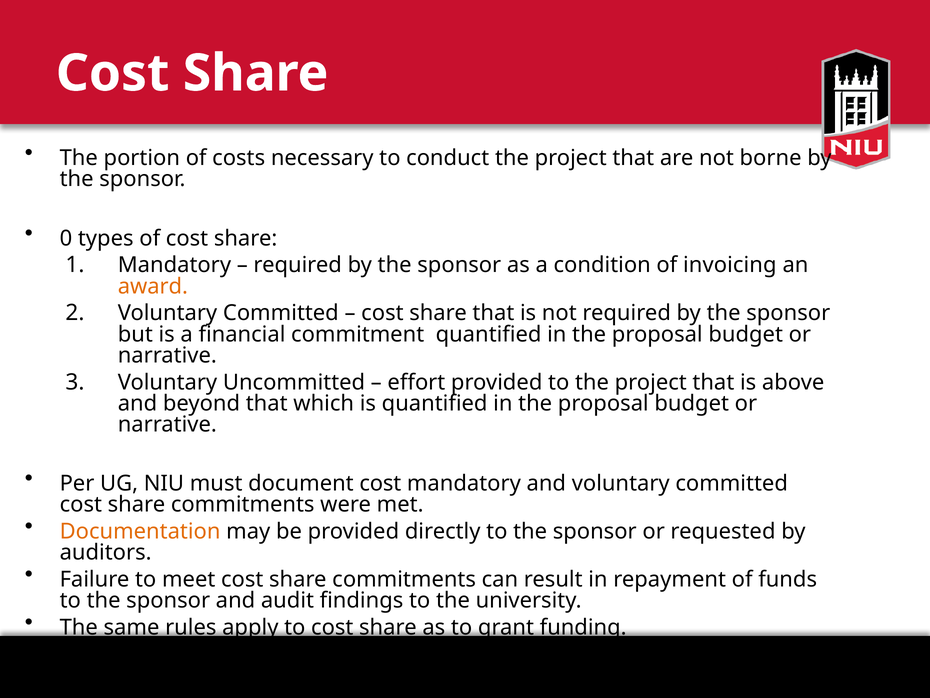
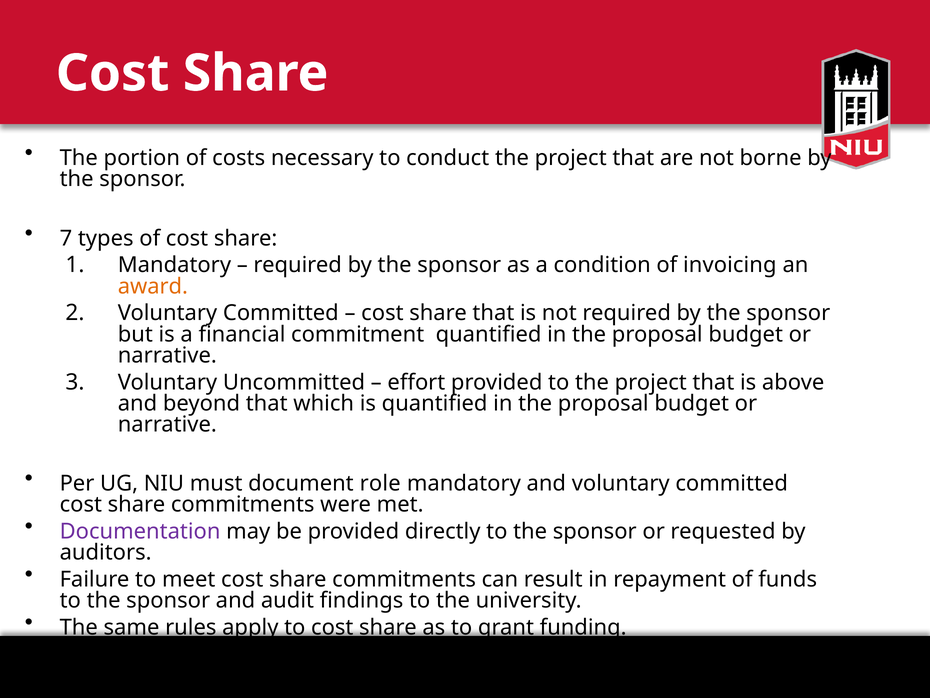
0: 0 -> 7
document cost: cost -> role
Documentation colour: orange -> purple
